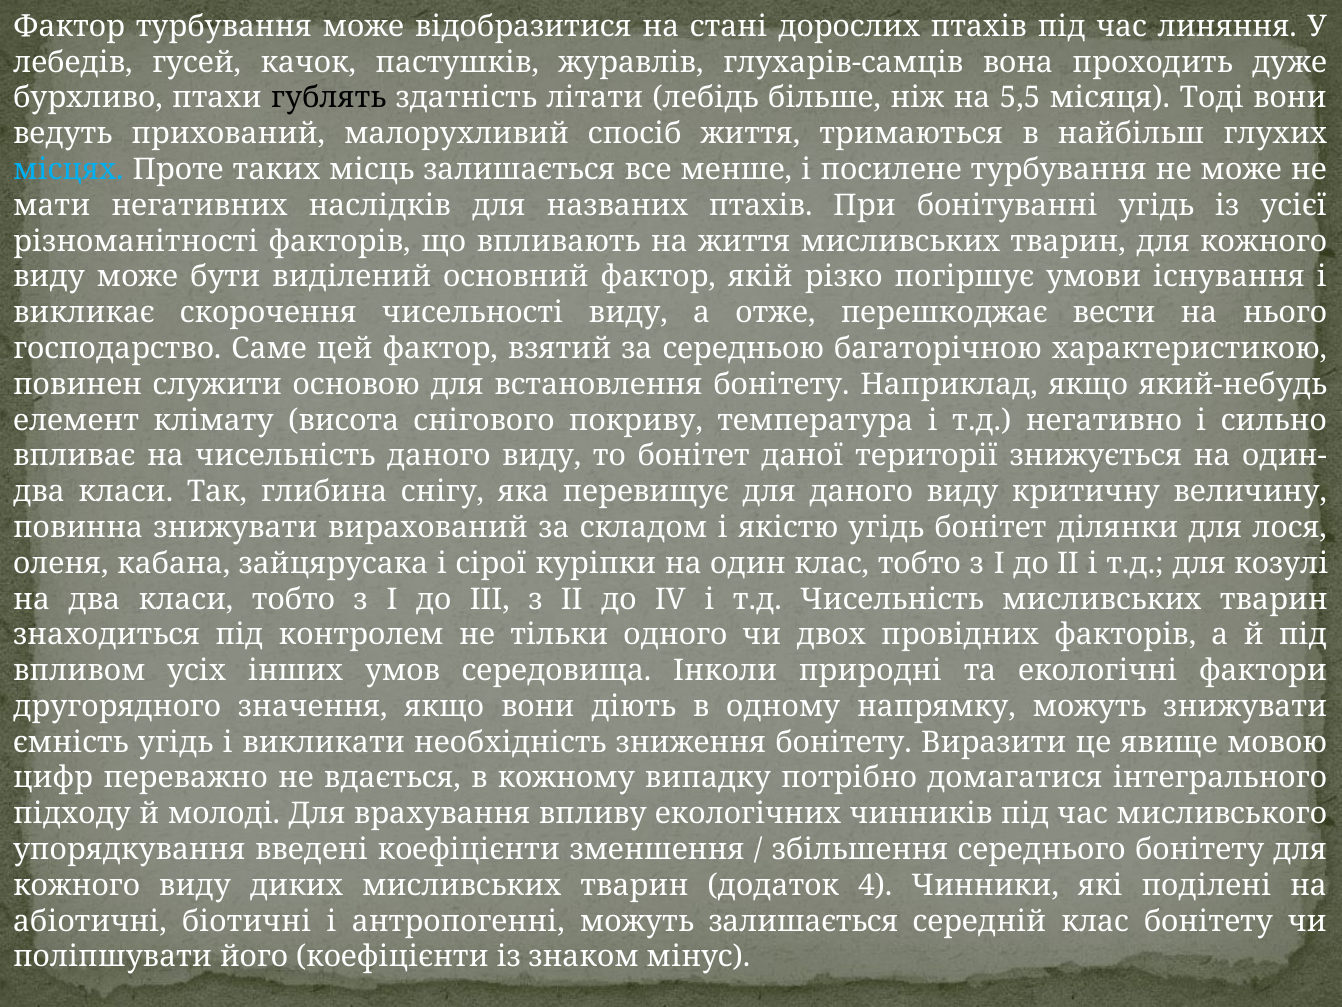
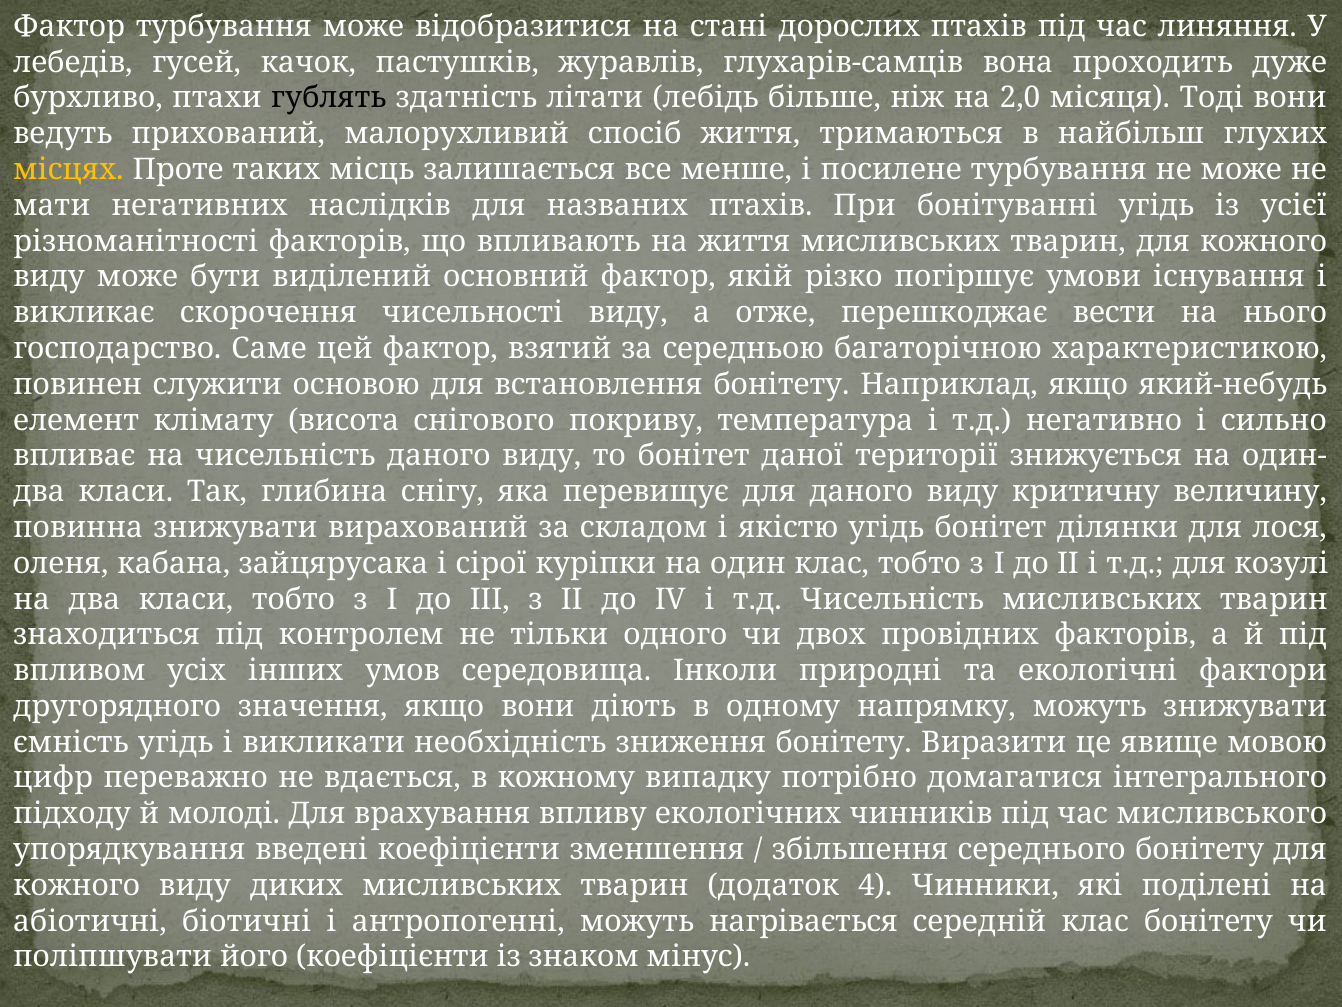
5,5: 5,5 -> 2,0
місцях colour: light blue -> yellow
можуть залишається: залишається -> нагрівається
